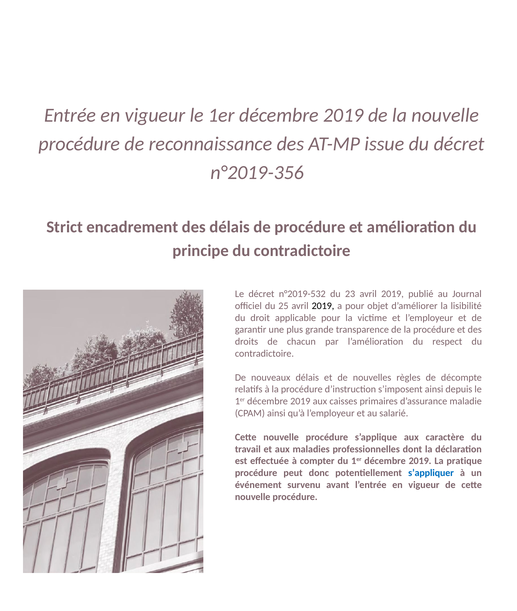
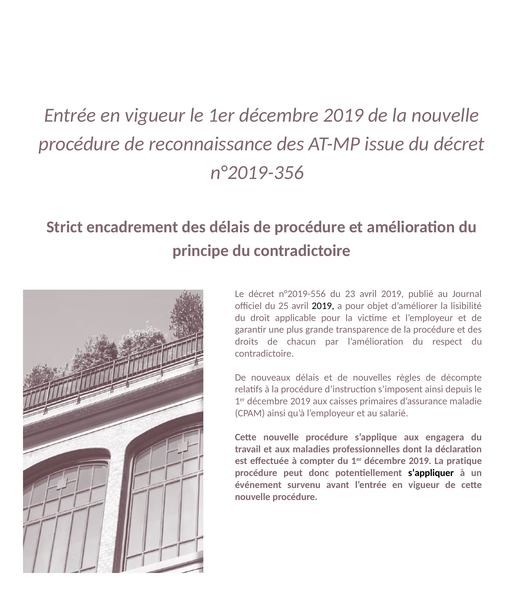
n°2019-532: n°2019-532 -> n°2019-556
caractère: caractère -> engagera
s’appliquer colour: blue -> black
